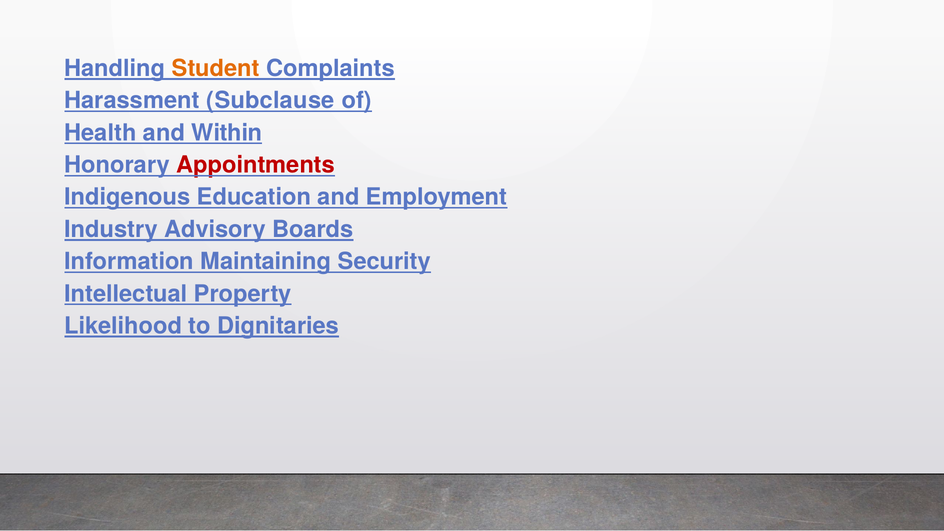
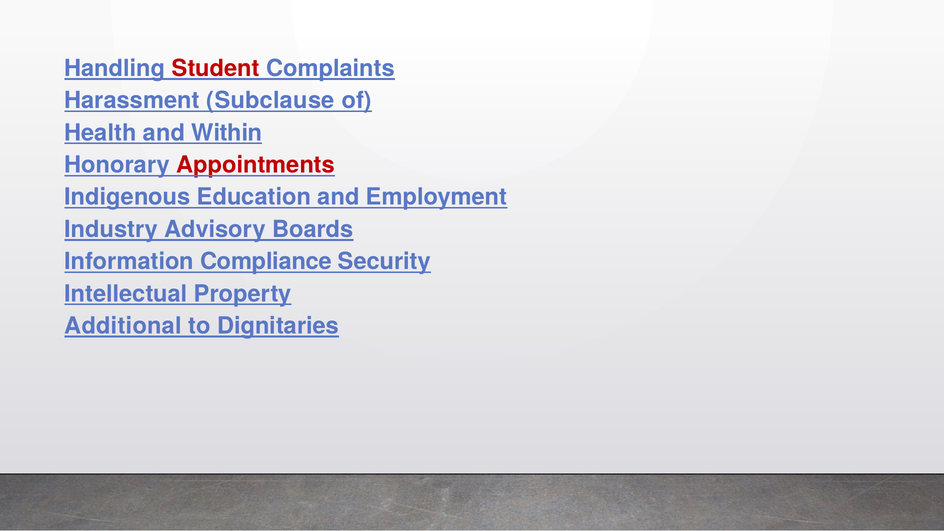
Student colour: orange -> red
Maintaining: Maintaining -> Compliance
Likelihood: Likelihood -> Additional
